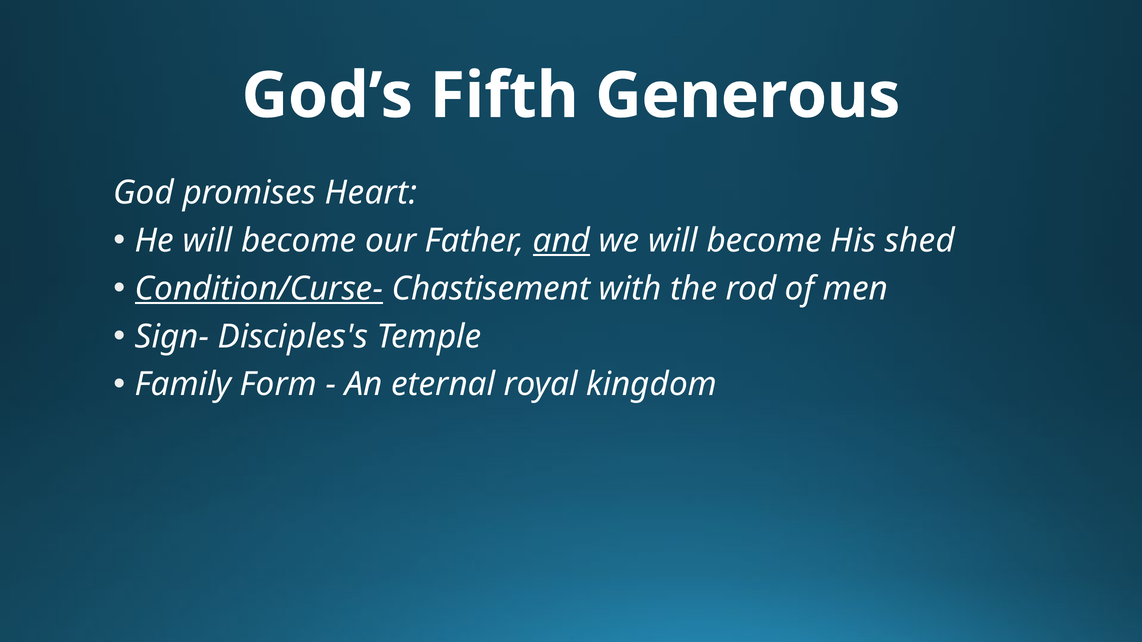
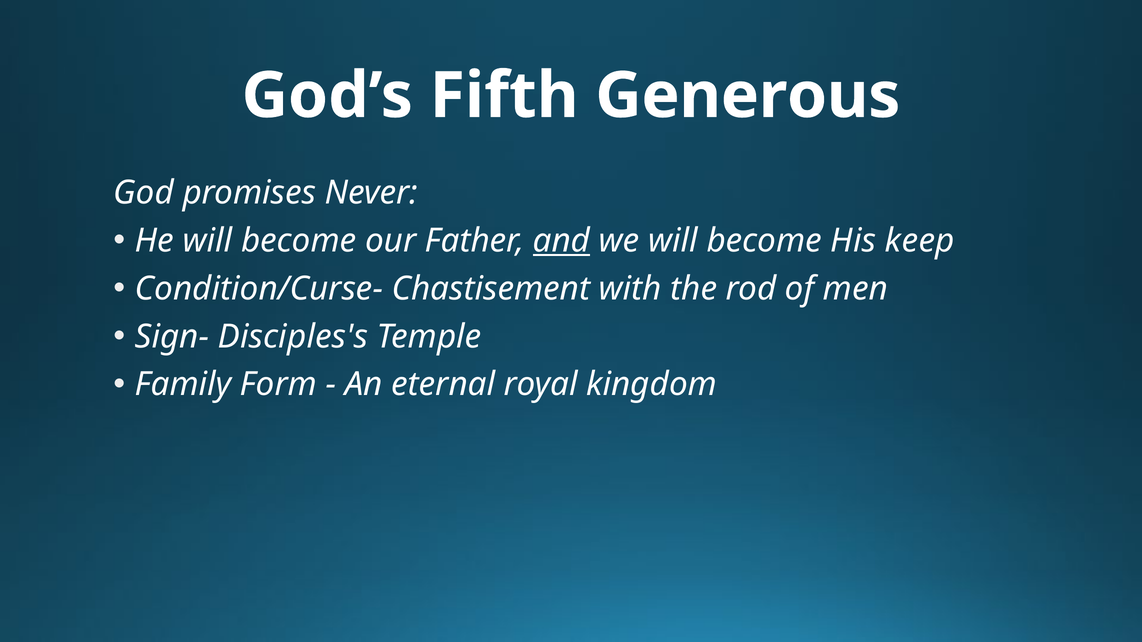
Heart: Heart -> Never
shed: shed -> keep
Condition/Curse- underline: present -> none
